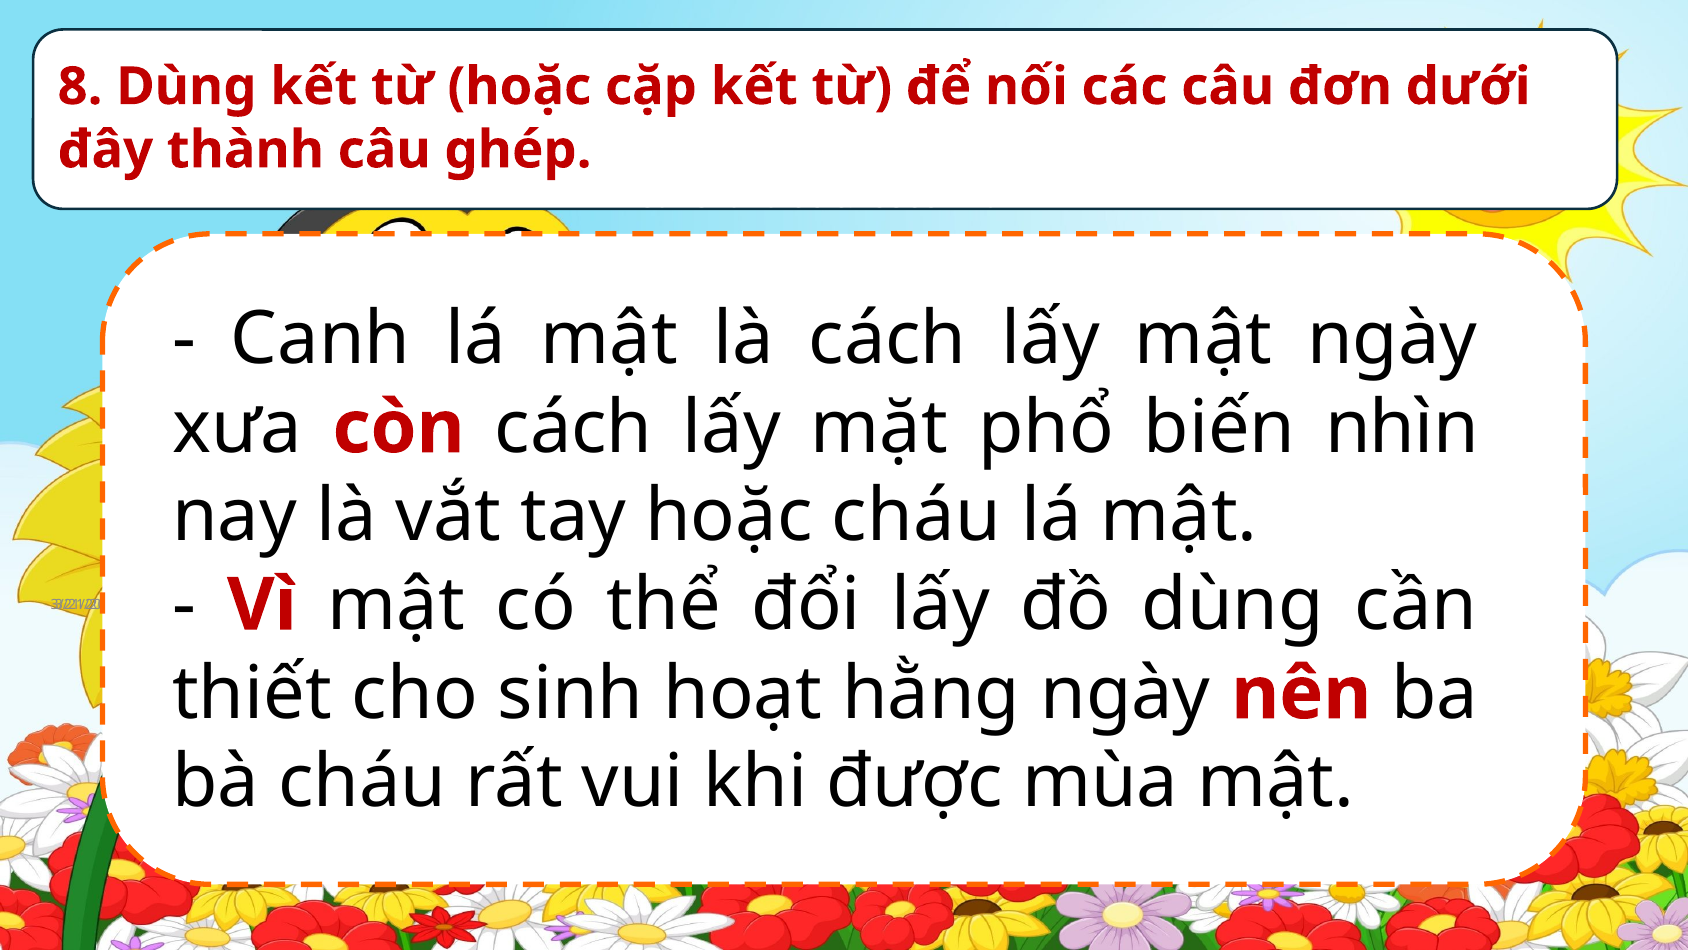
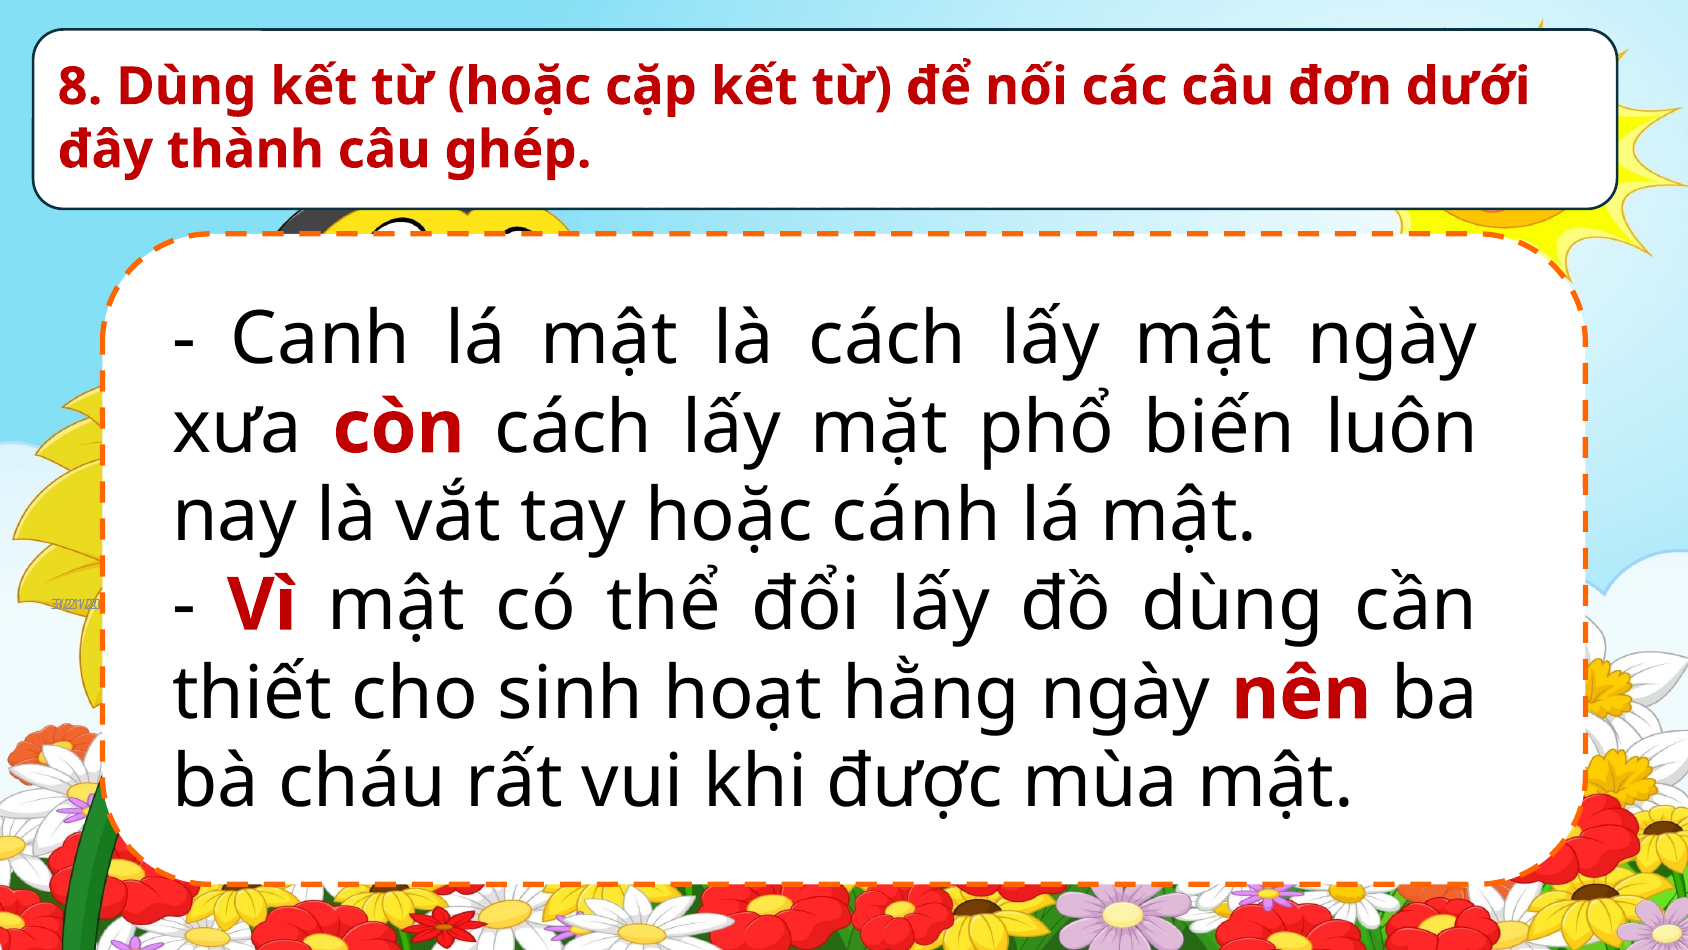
nhìn: nhìn -> luôn
hoặc cháu: cháu -> cánh
